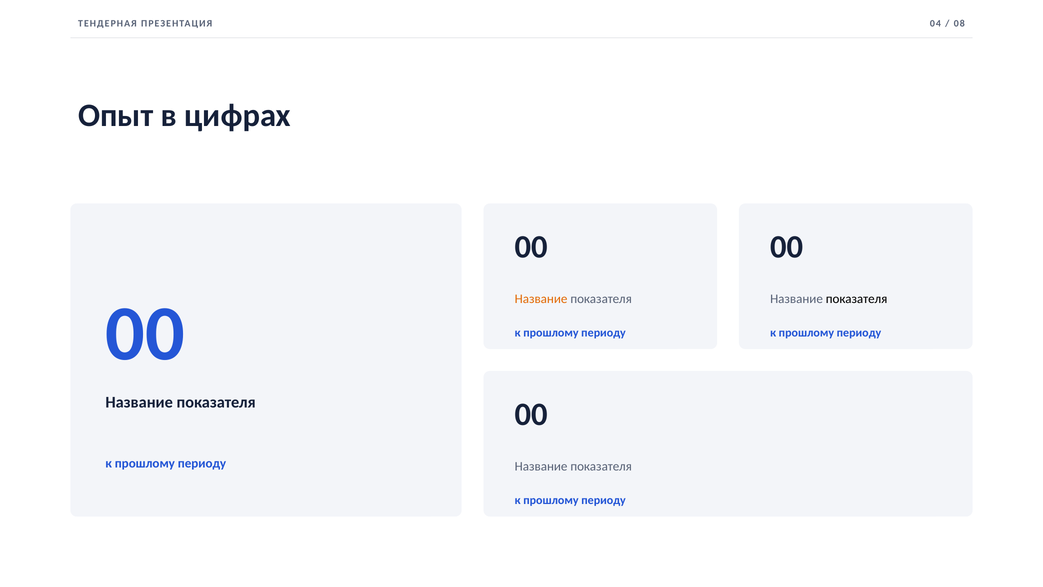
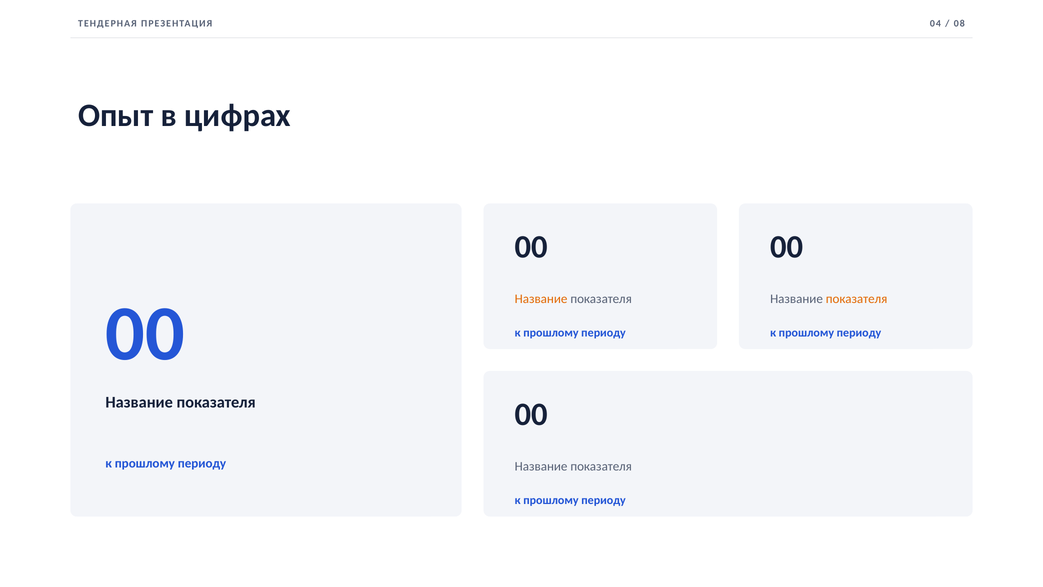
показателя at (857, 299) colour: black -> orange
